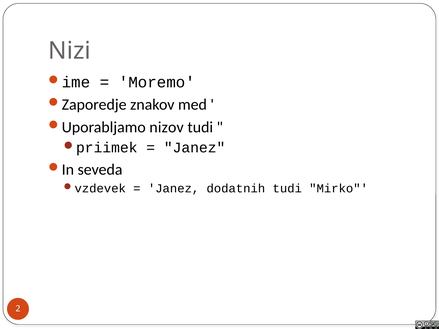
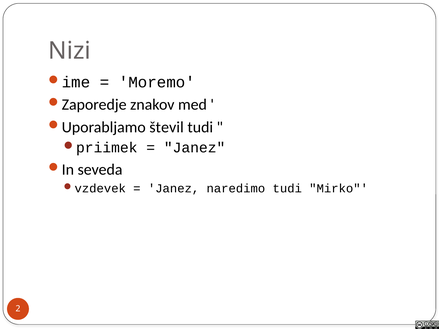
nizov: nizov -> števil
dodatnih: dodatnih -> naredimo
